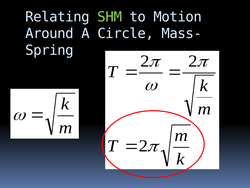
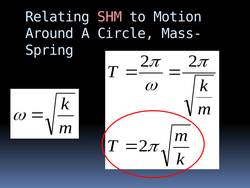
SHM colour: light green -> pink
